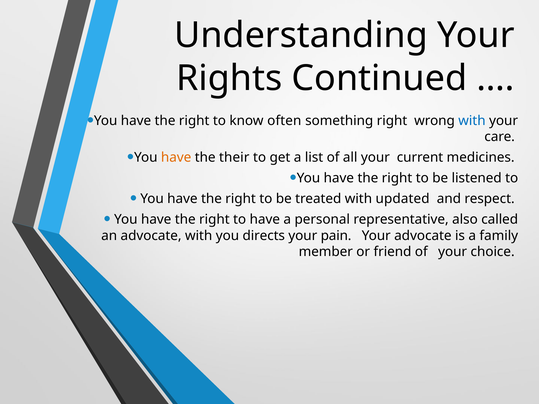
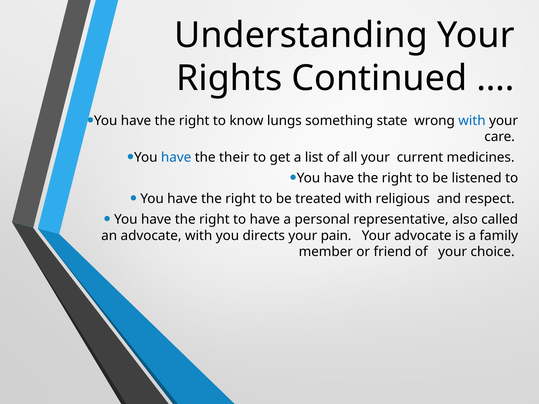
often: often -> lungs
something right: right -> state
have at (176, 158) colour: orange -> blue
updated: updated -> religious
